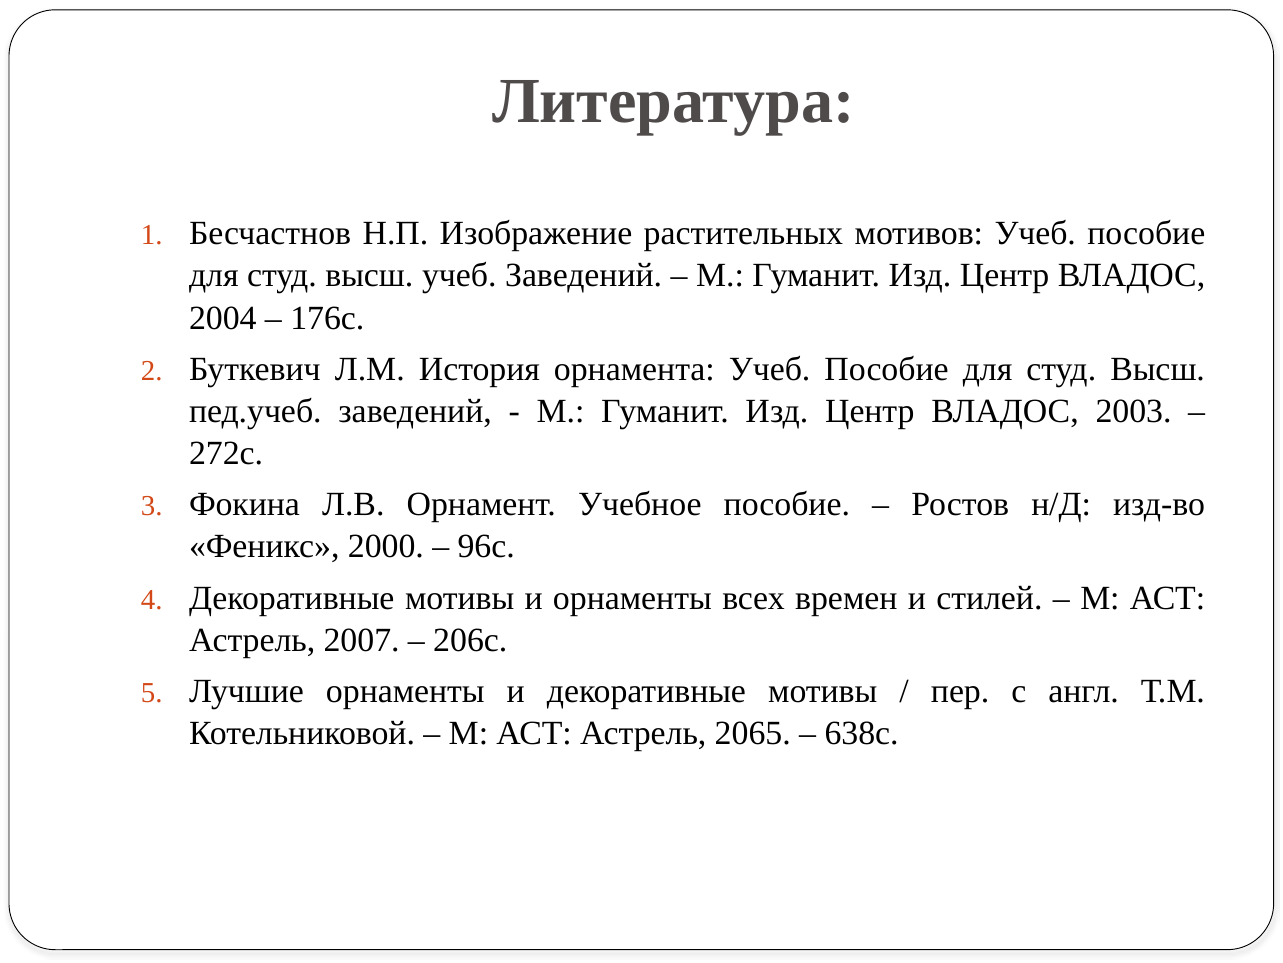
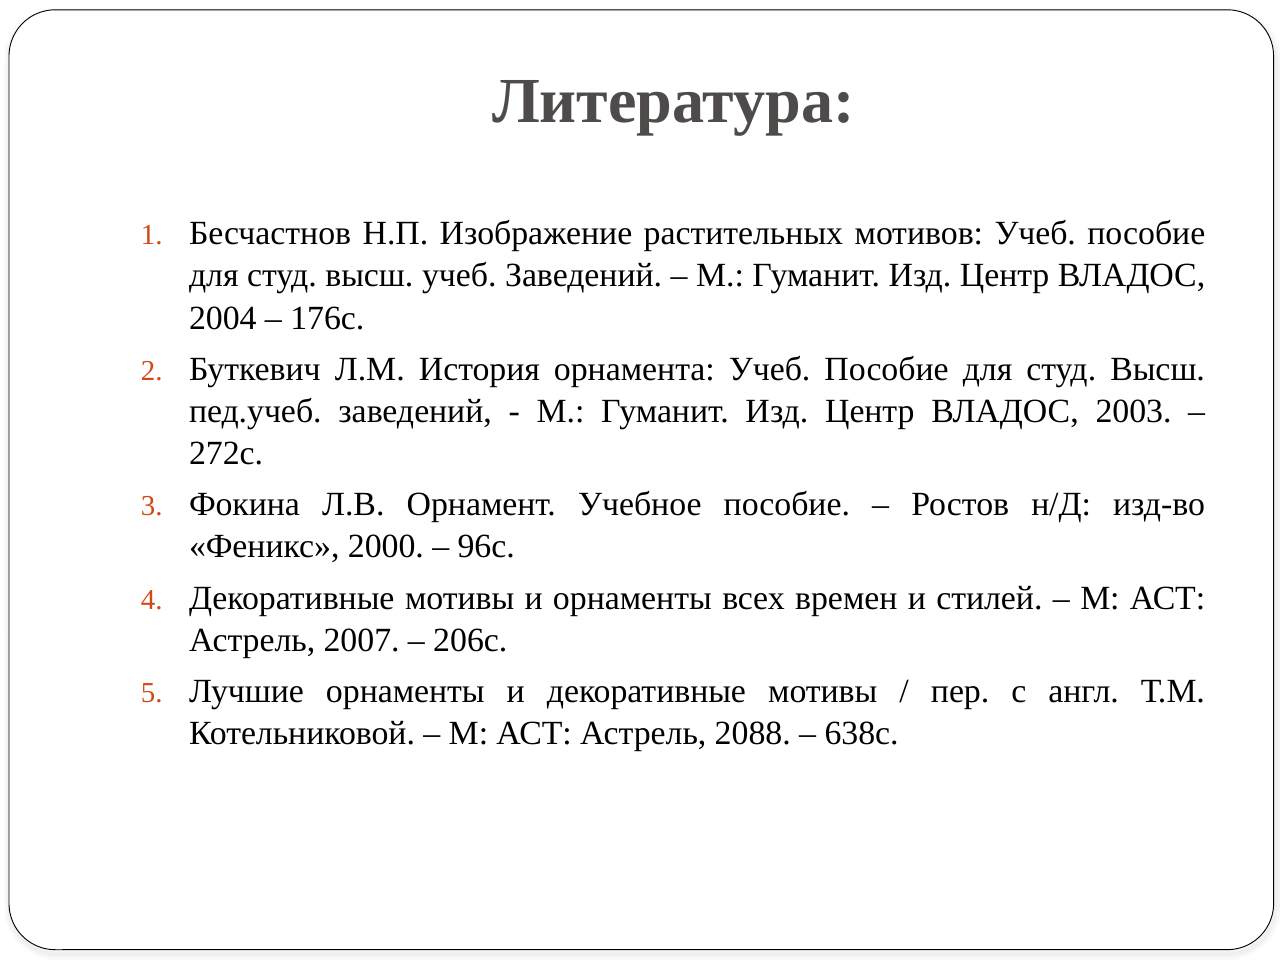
2065: 2065 -> 2088
